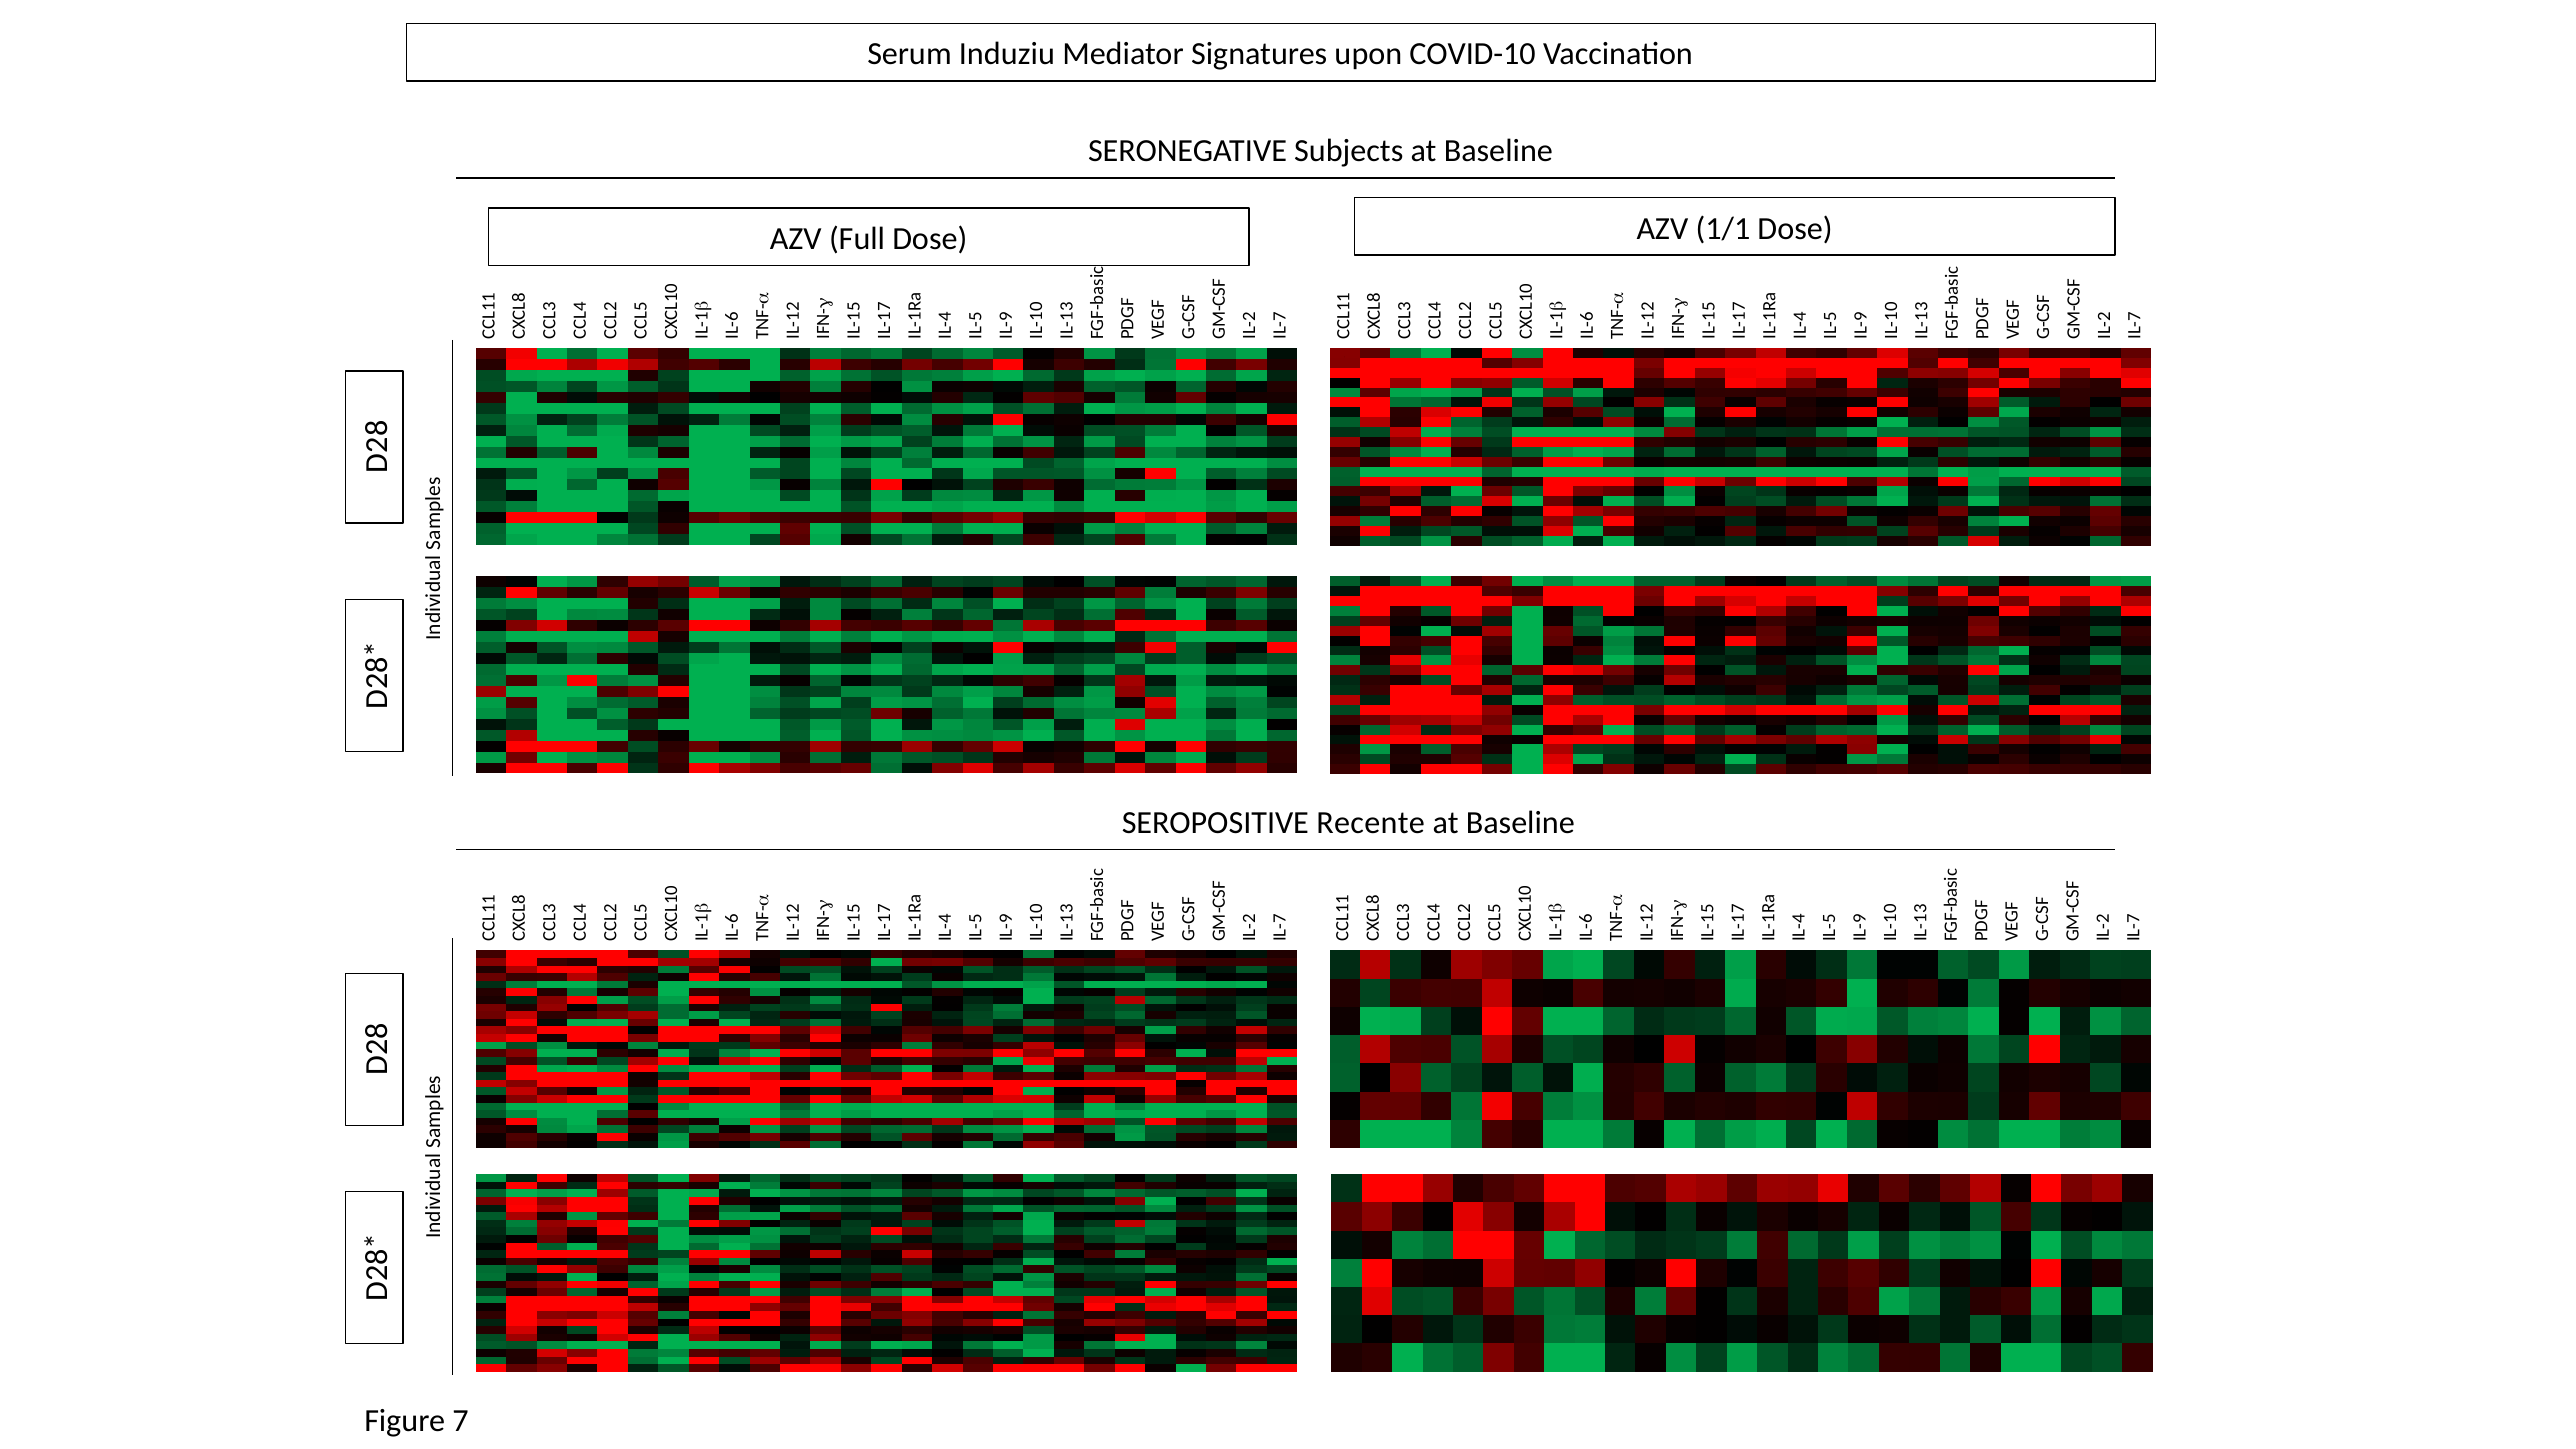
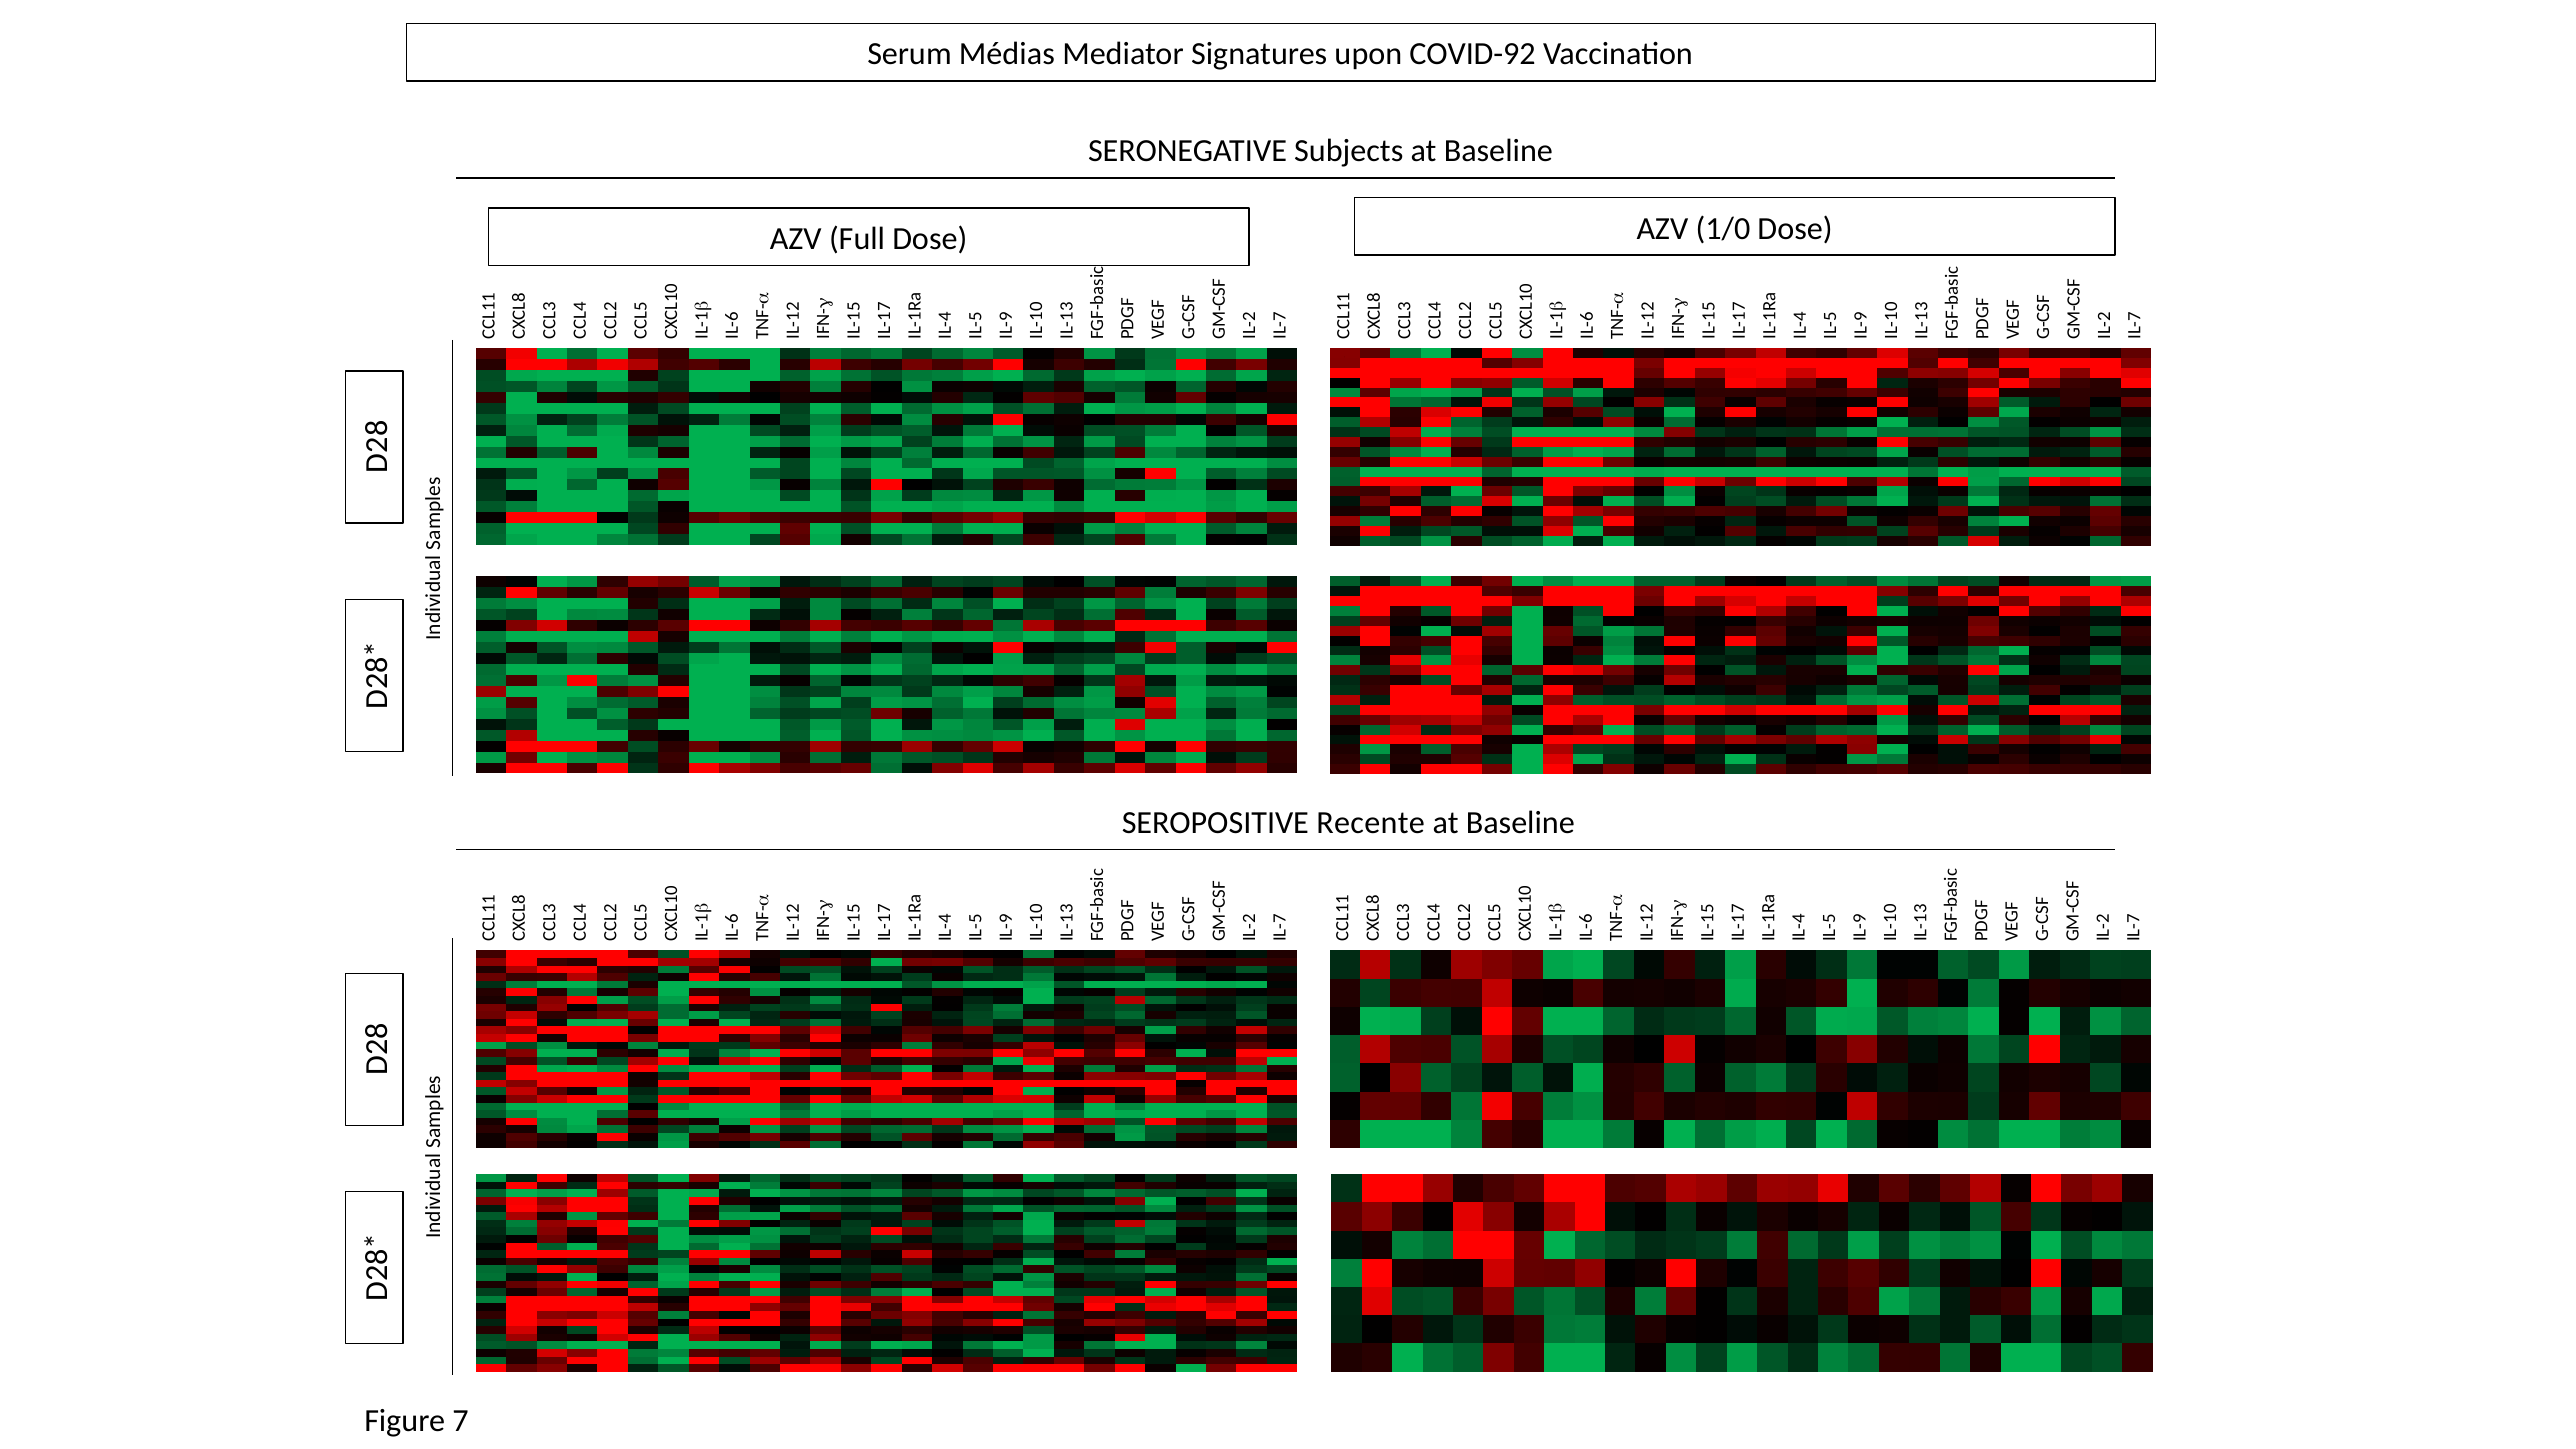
Induziu: Induziu -> Médias
COVID-10: COVID-10 -> COVID-92
1/1: 1/1 -> 1/0
